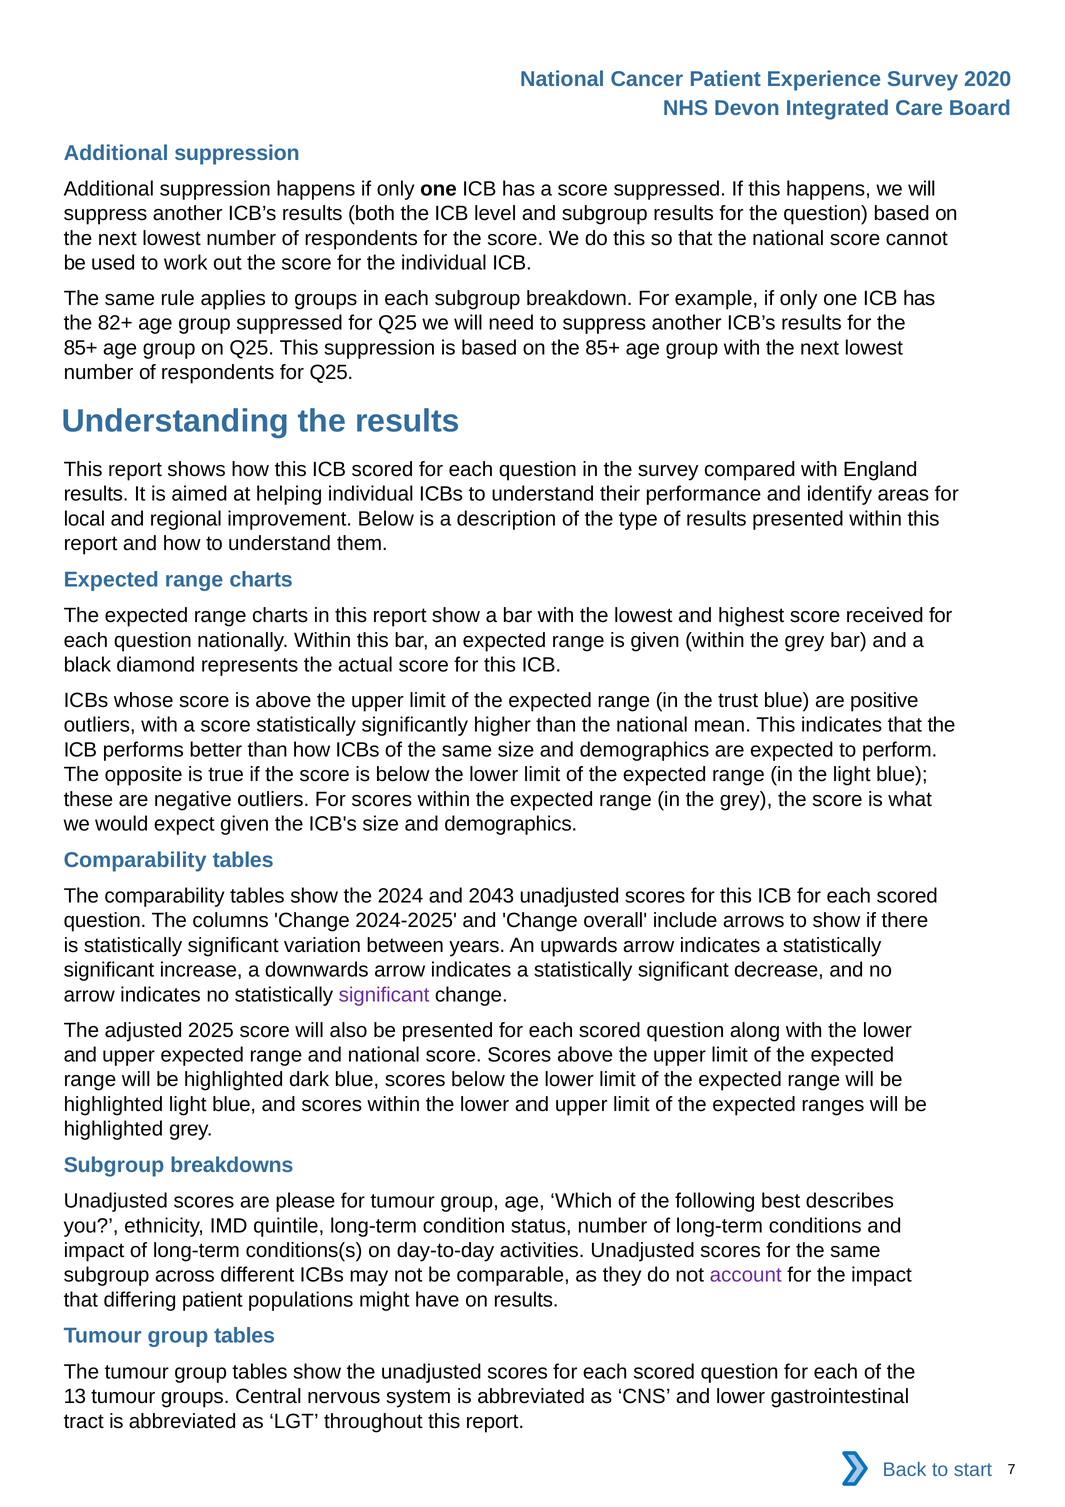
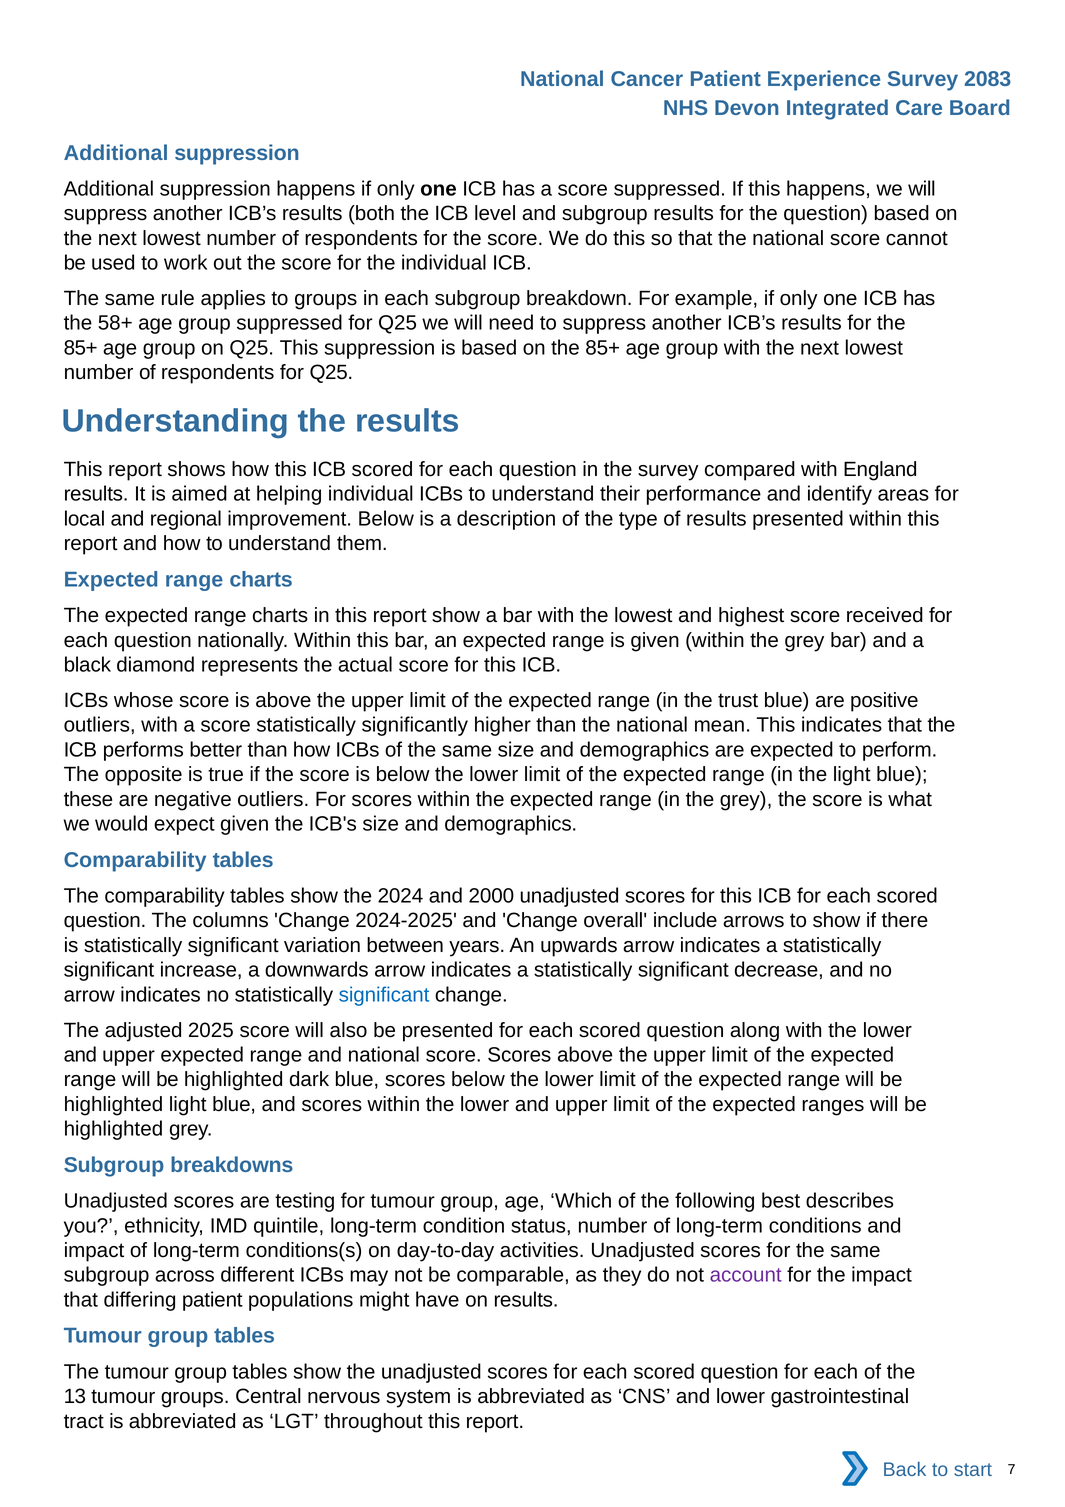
2020: 2020 -> 2083
82+: 82+ -> 58+
2043: 2043 -> 2000
significant at (384, 995) colour: purple -> blue
please: please -> testing
